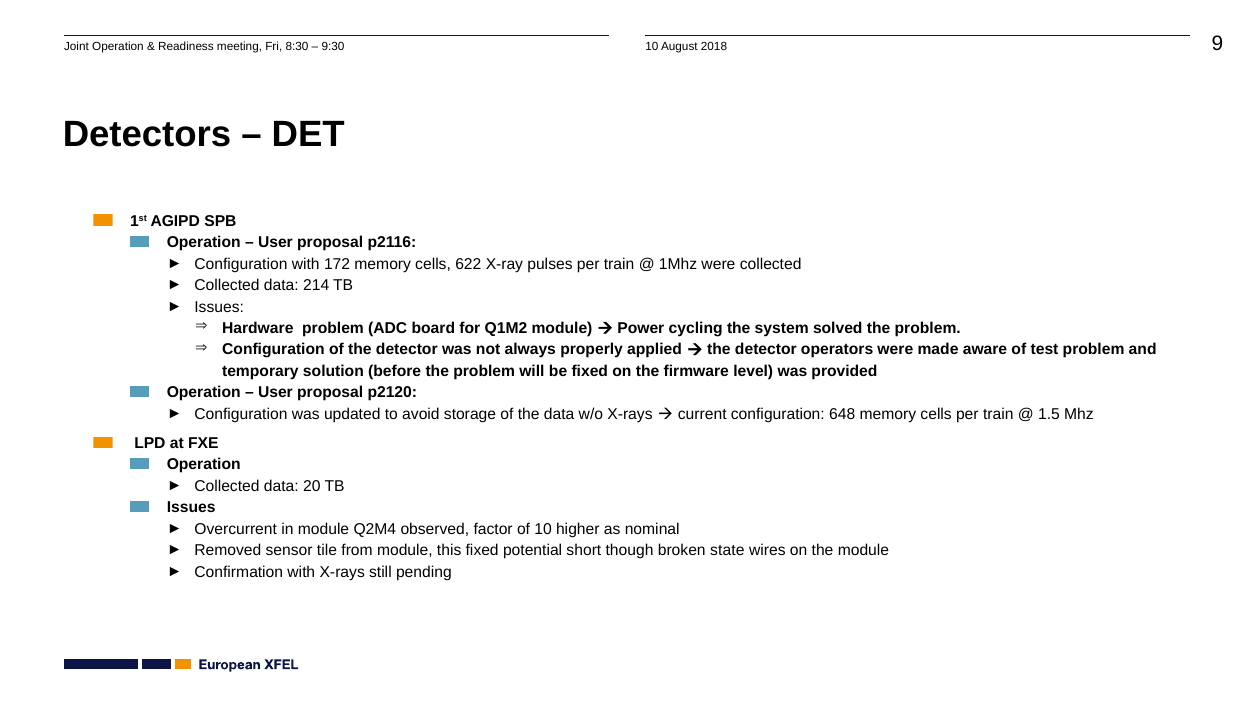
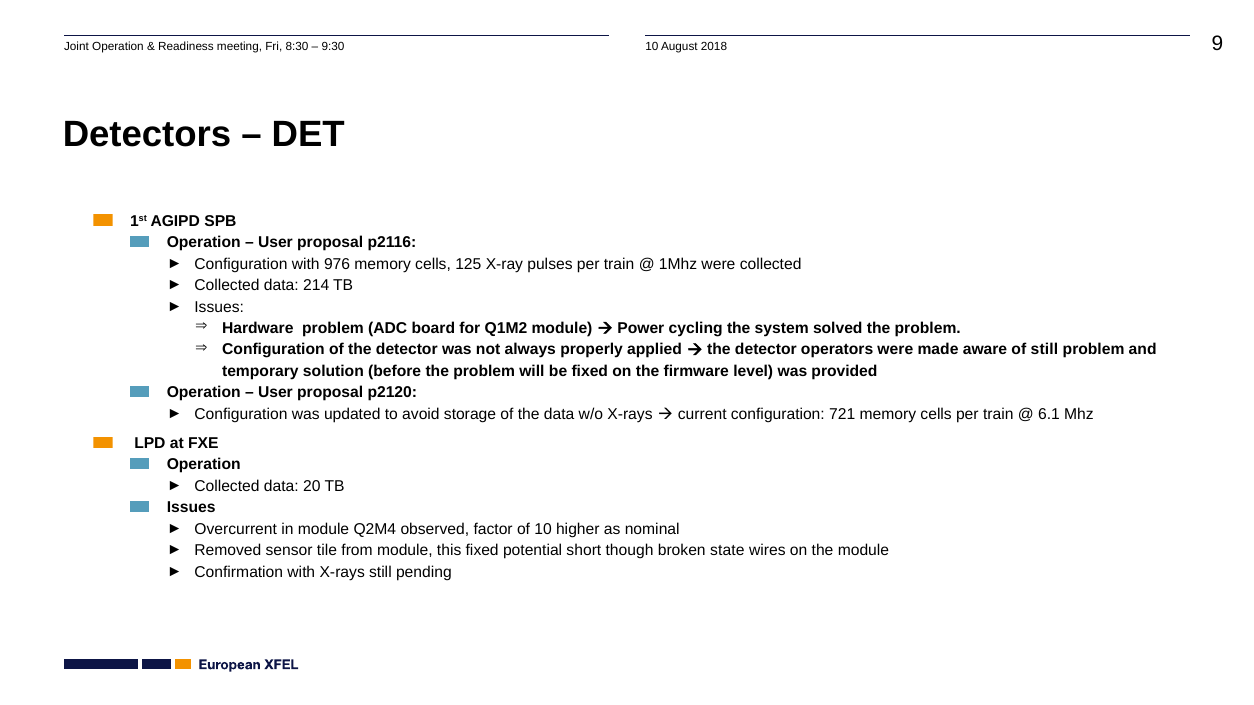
172: 172 -> 976
622: 622 -> 125
of test: test -> still
648: 648 -> 721
1.5: 1.5 -> 6.1
